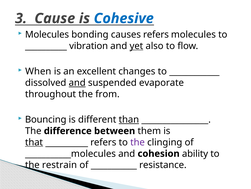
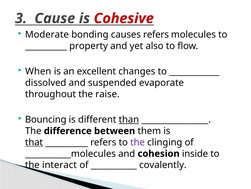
Cohesive colour: blue -> red
Molecules at (47, 34): Molecules -> Moderate
vibration: vibration -> property
yet underline: present -> none
and at (77, 82) underline: present -> none
from: from -> raise
ability: ability -> inside
restrain: restrain -> interact
resistance: resistance -> covalently
